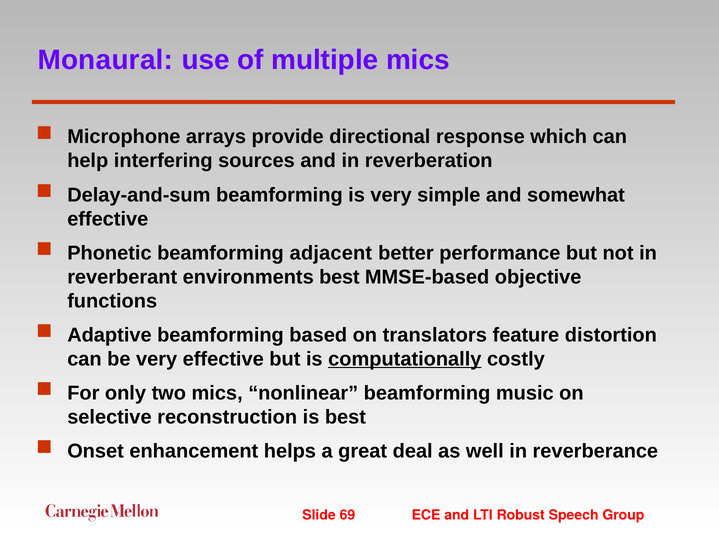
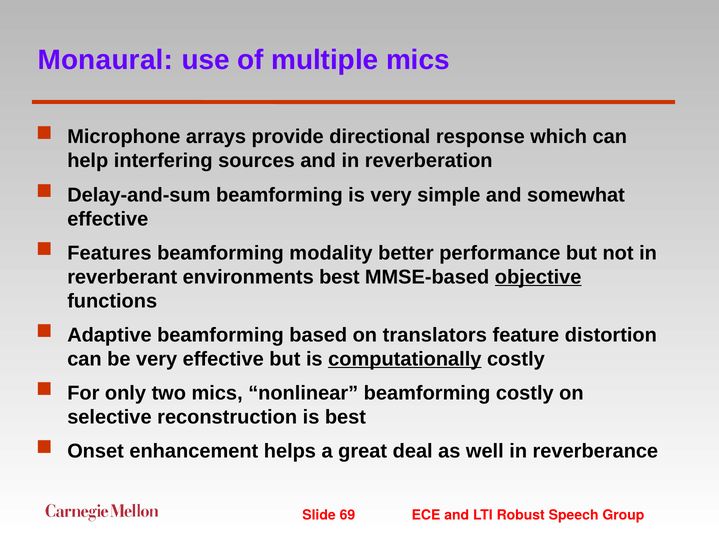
Phonetic: Phonetic -> Features
adjacent: adjacent -> modality
objective underline: none -> present
beamforming music: music -> costly
